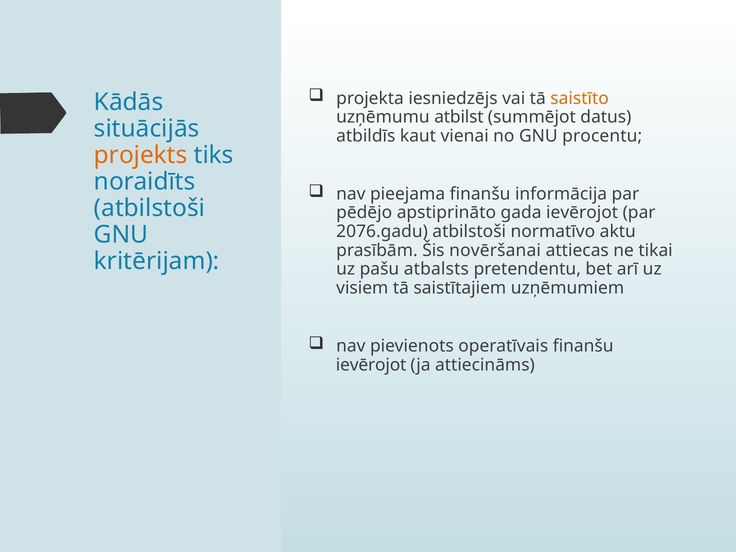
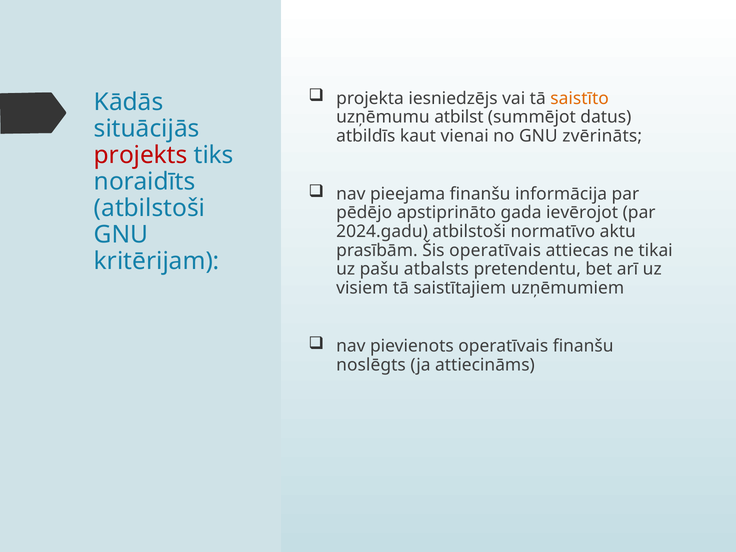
procentu: procentu -> zvērināts
projekts colour: orange -> red
2076.gadu: 2076.gadu -> 2024.gadu
Šis novēršanai: novēršanai -> operatīvais
ievērojot at (371, 365): ievērojot -> noslēgts
